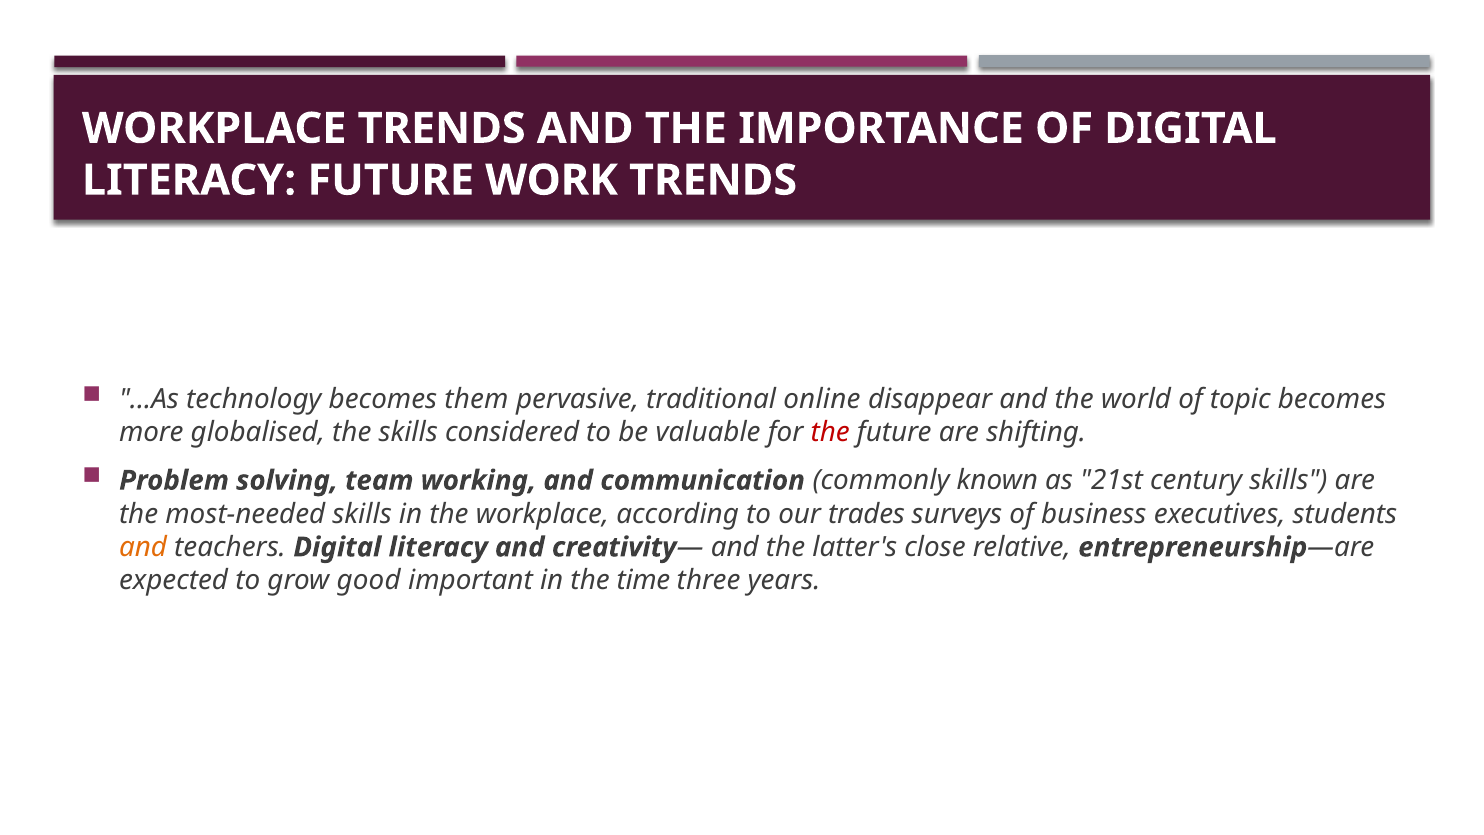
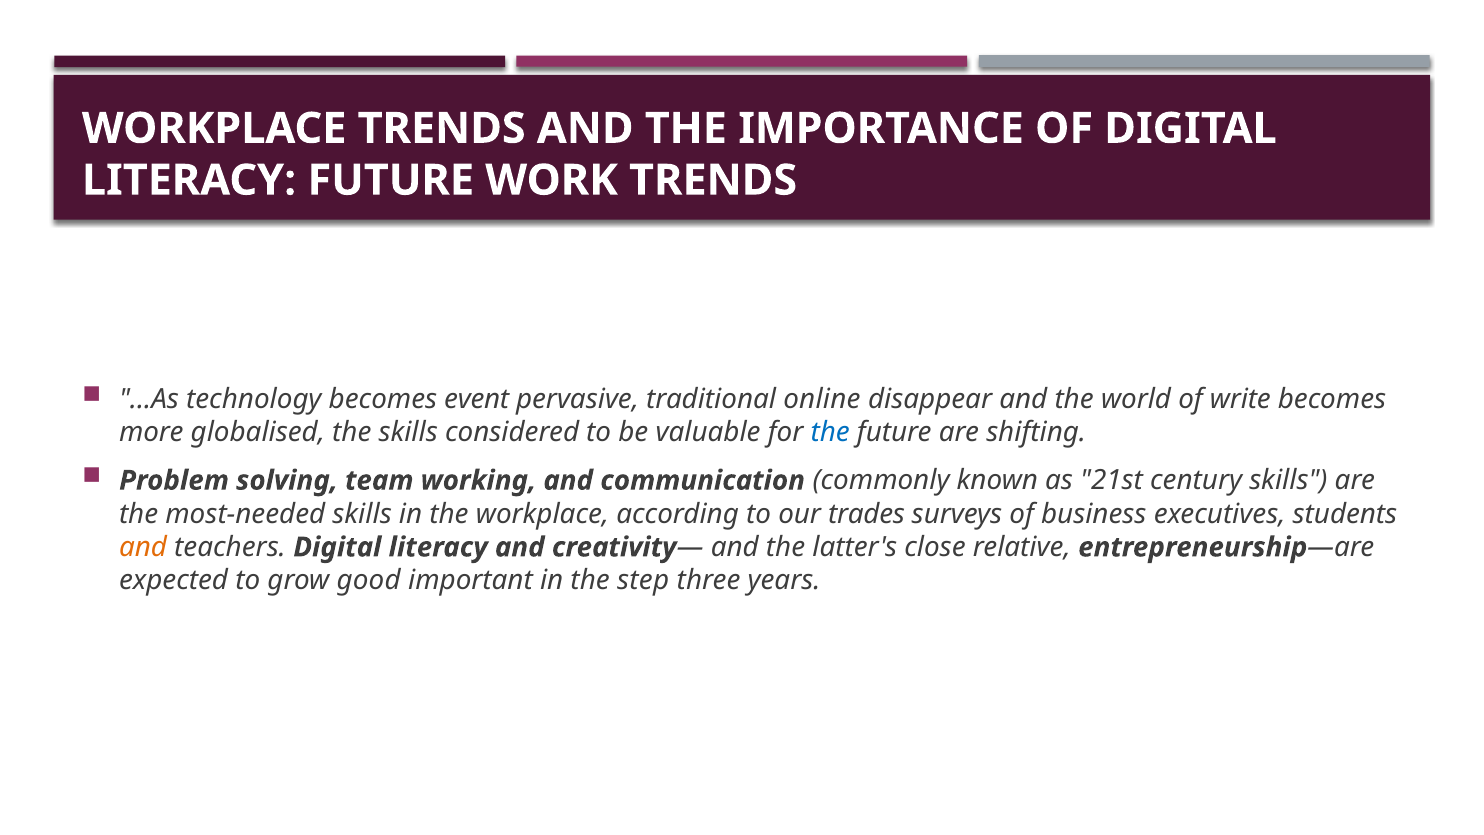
them: them -> event
topic: topic -> write
the at (830, 432) colour: red -> blue
time: time -> step
